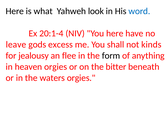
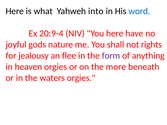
look: look -> into
20:1-4: 20:1-4 -> 20:9-4
leave: leave -> joyful
excess: excess -> nature
kinds: kinds -> rights
form colour: black -> purple
bitter: bitter -> more
